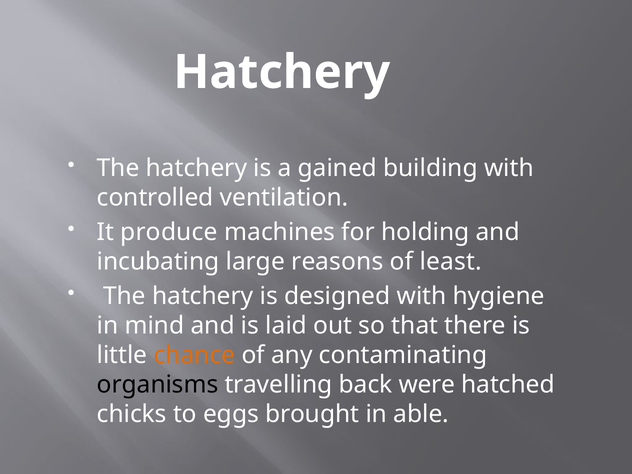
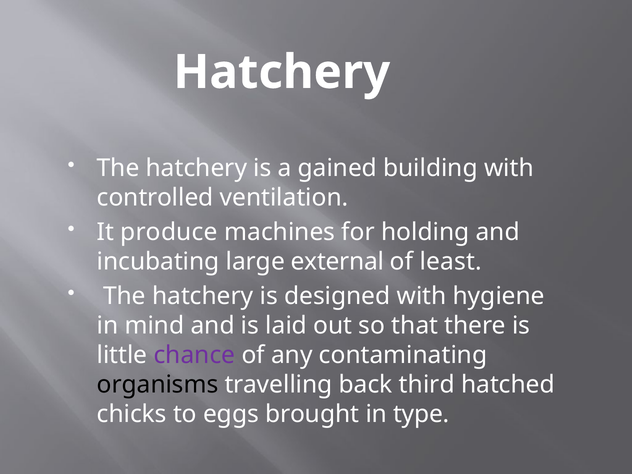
reasons: reasons -> external
chance colour: orange -> purple
were: were -> third
able: able -> type
